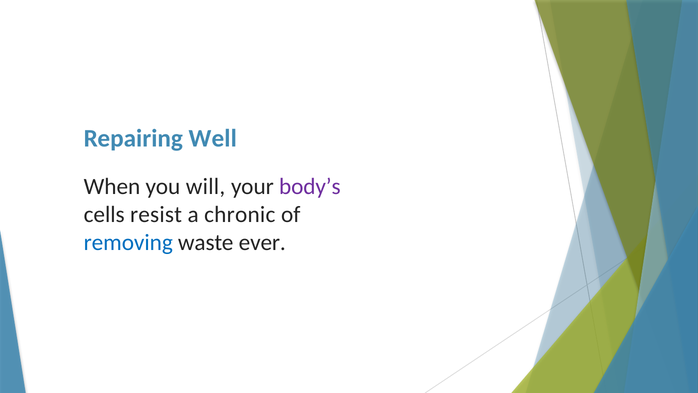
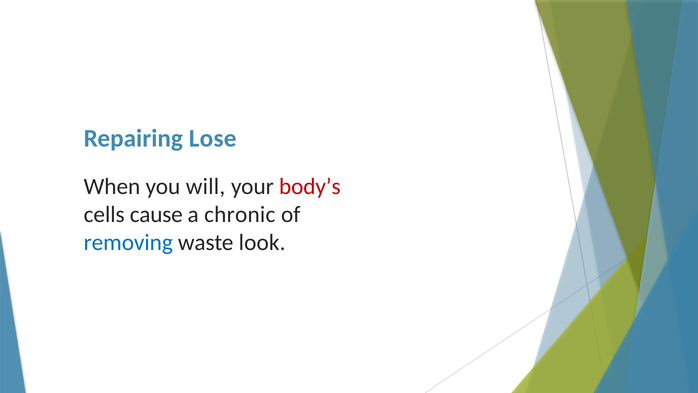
Well: Well -> Lose
body’s colour: purple -> red
resist: resist -> cause
ever: ever -> look
